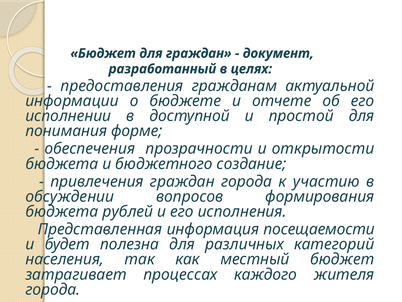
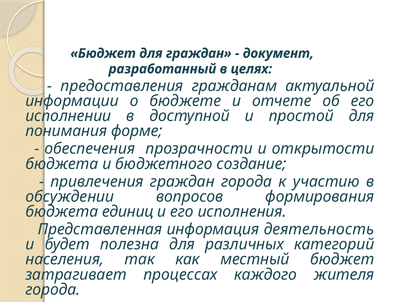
рублей: рублей -> единиц
посещаемости: посещаемости -> деятельность
